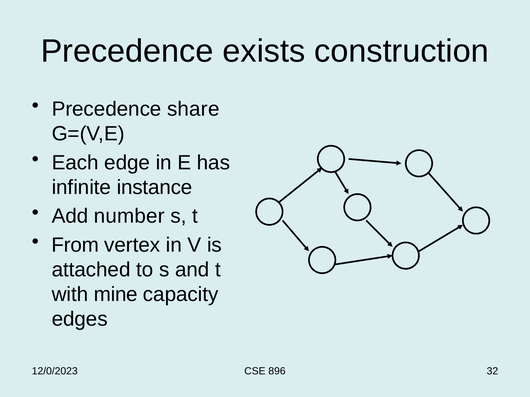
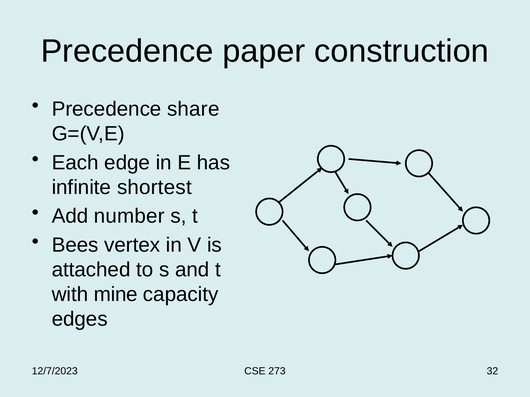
exists: exists -> paper
instance: instance -> shortest
From: From -> Bees
12/0/2023: 12/0/2023 -> 12/7/2023
896: 896 -> 273
